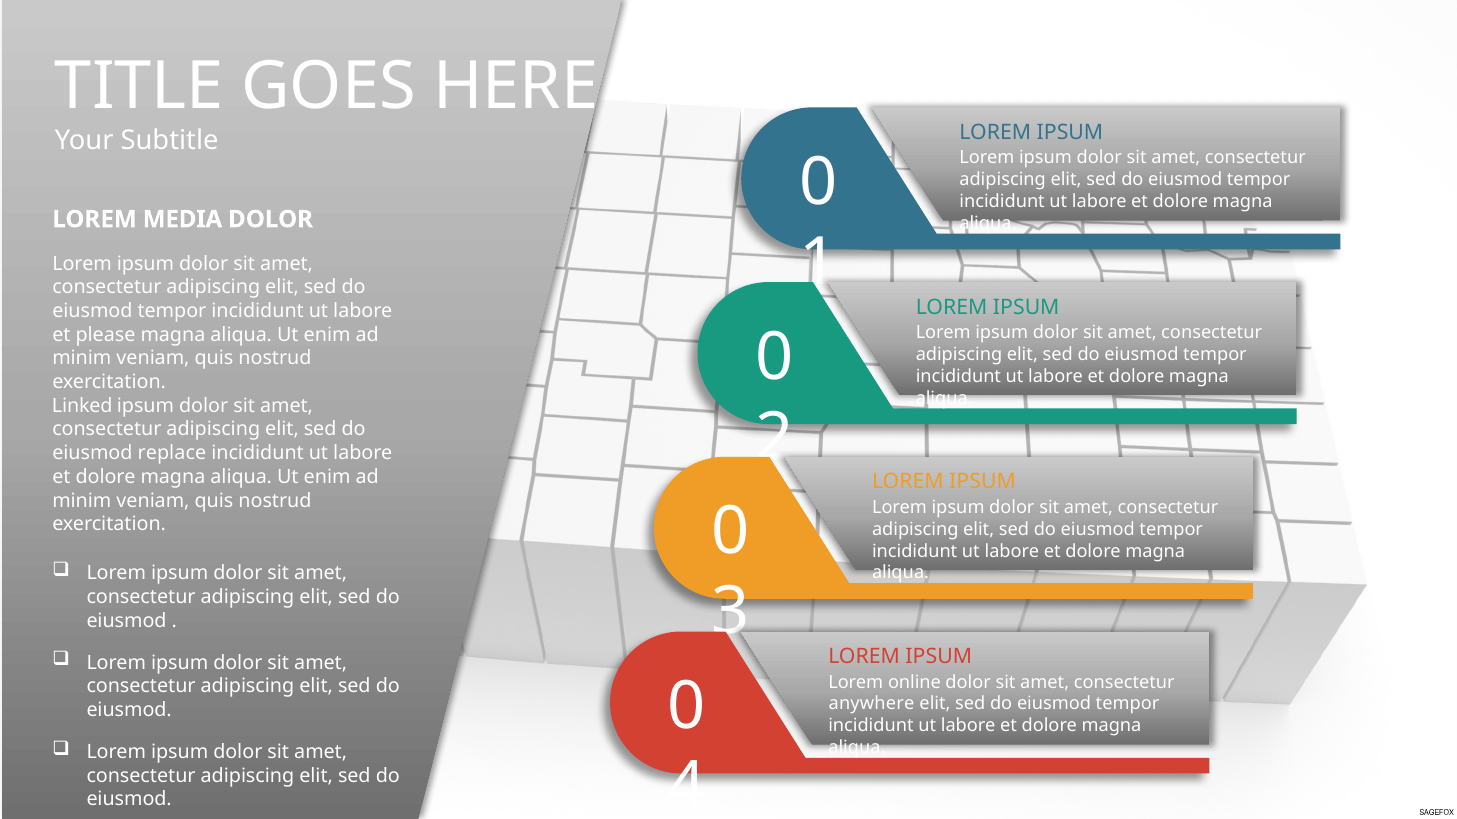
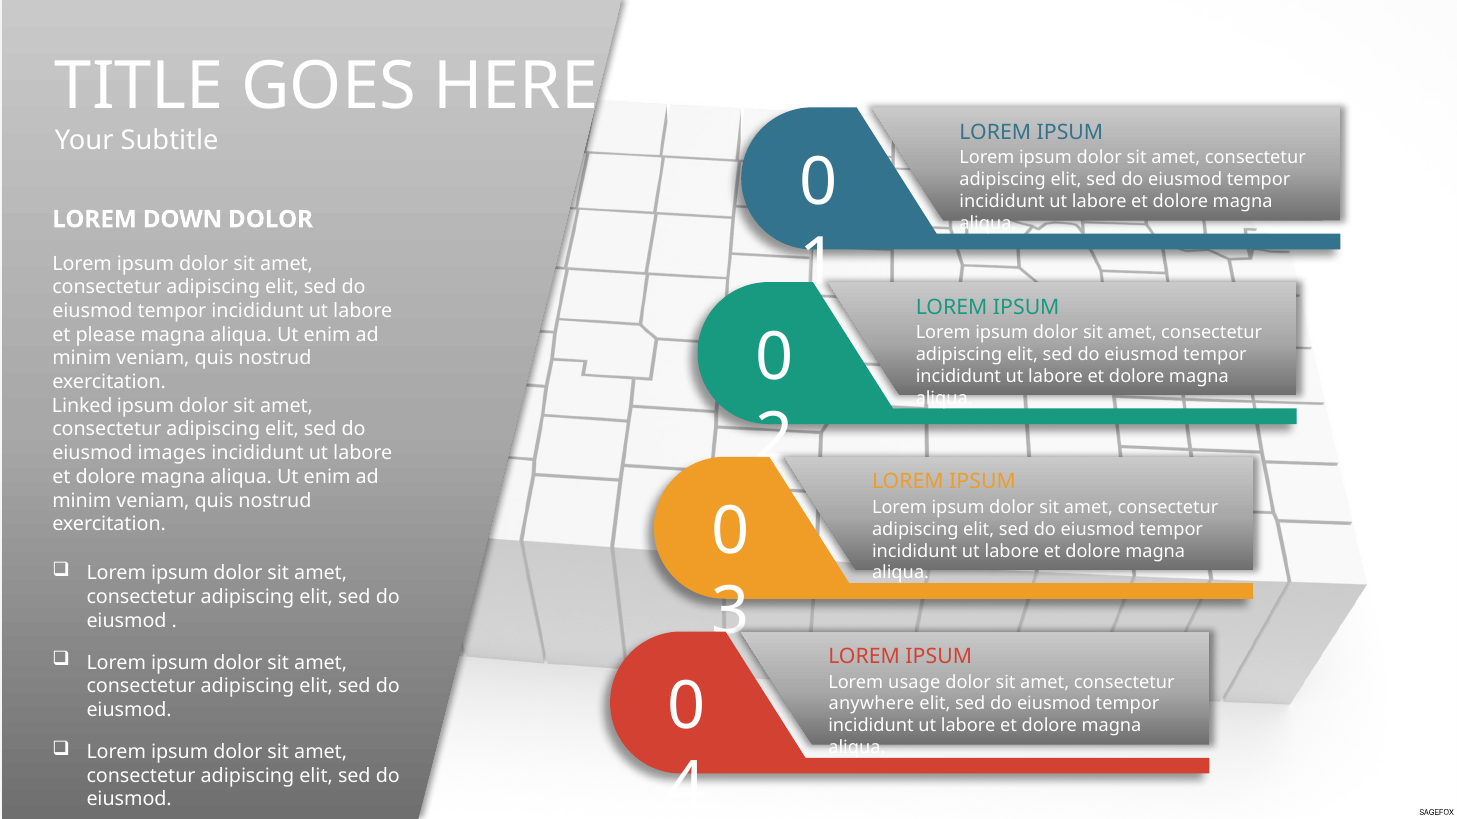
MEDIA: MEDIA -> DOWN
replace: replace -> images
online: online -> usage
